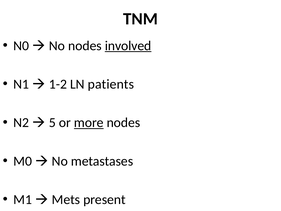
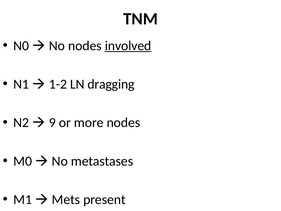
patients: patients -> dragging
5: 5 -> 9
more underline: present -> none
